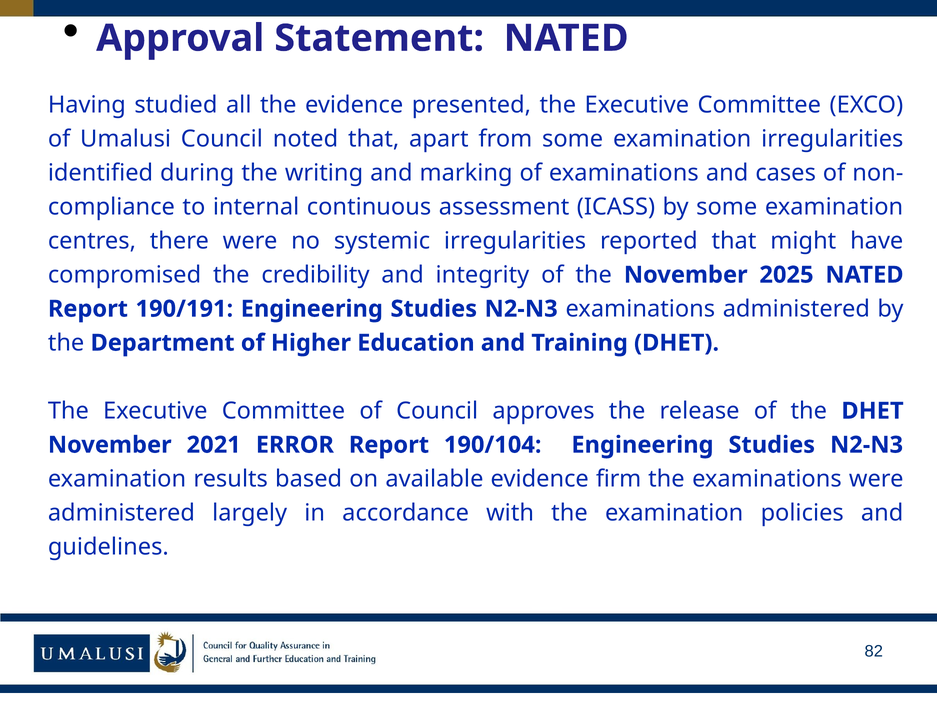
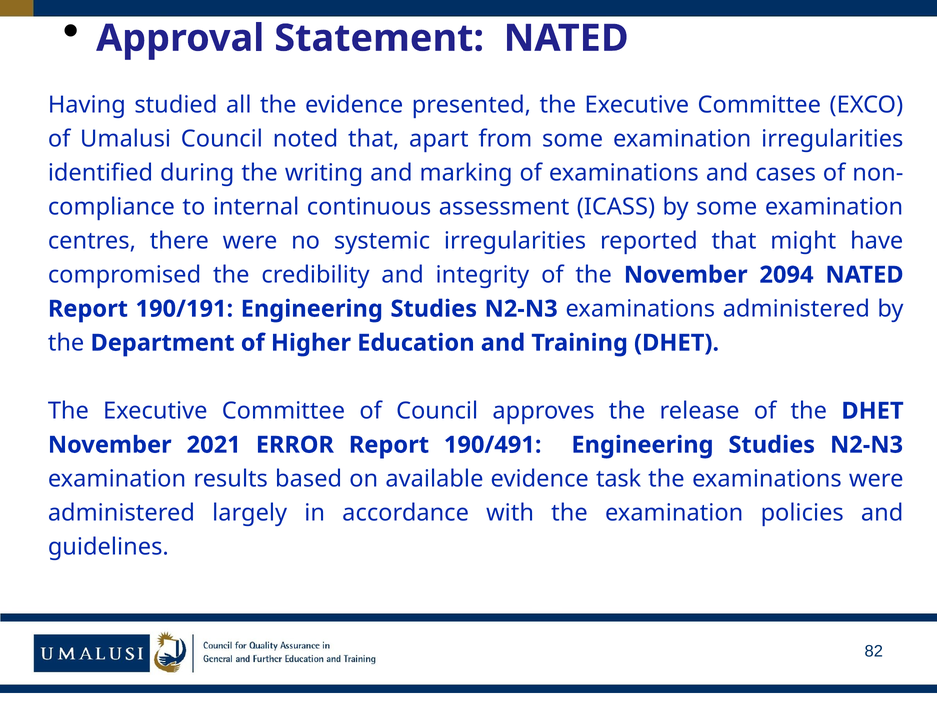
2025: 2025 -> 2094
190/104: 190/104 -> 190/491
firm: firm -> task
